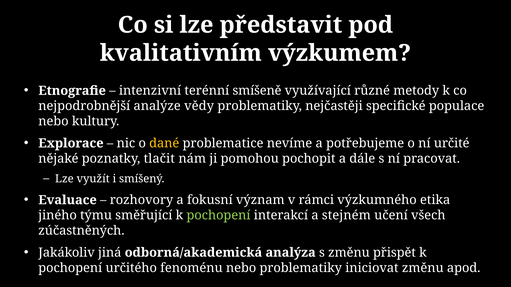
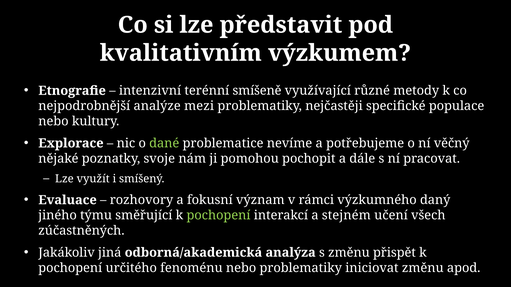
vědy: vědy -> mezi
dané colour: yellow -> light green
určité: určité -> věčný
tlačit: tlačit -> svoje
etika: etika -> daný
